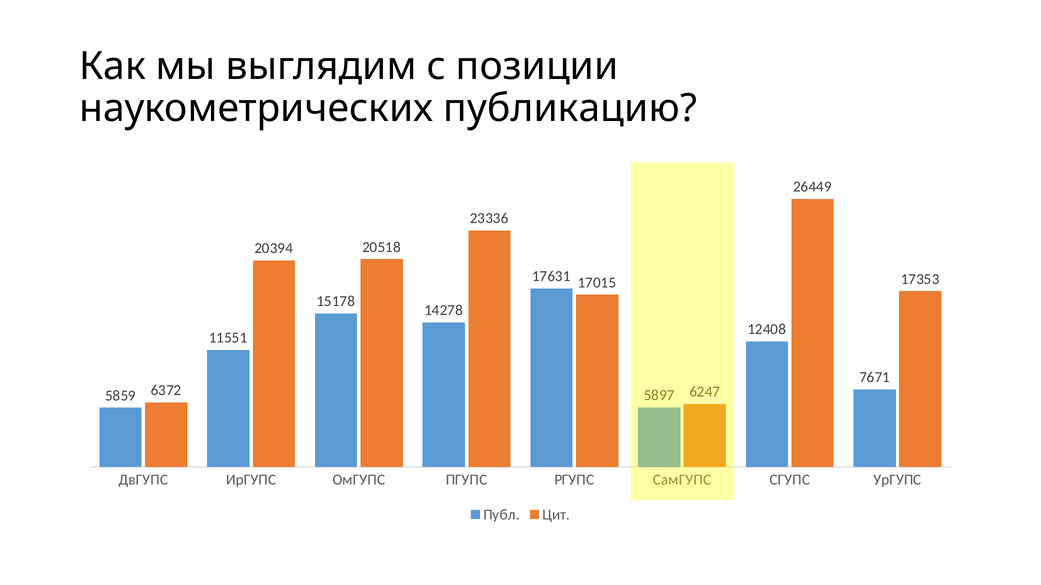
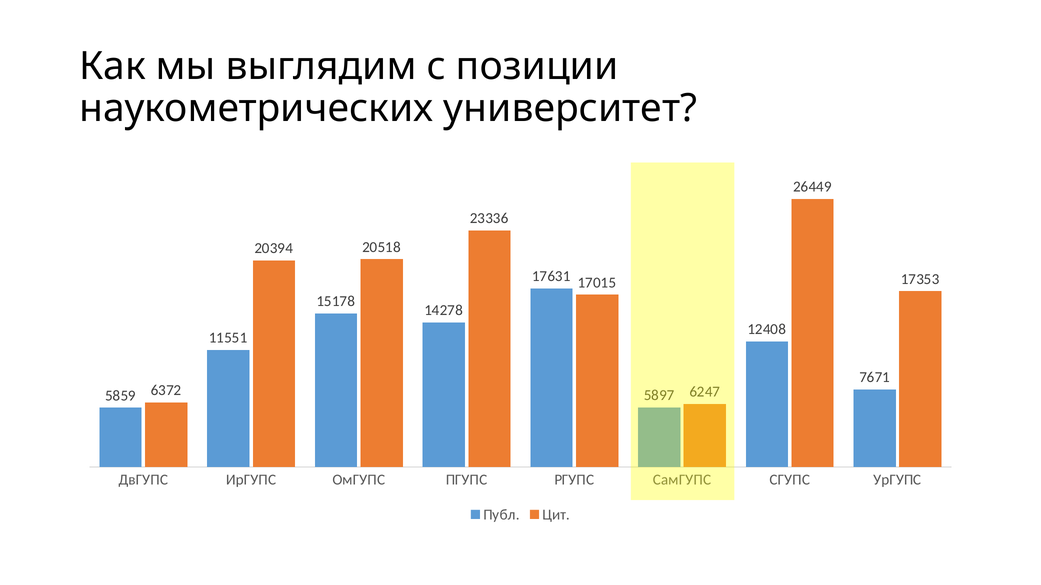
публикацию: публикацию -> университет
